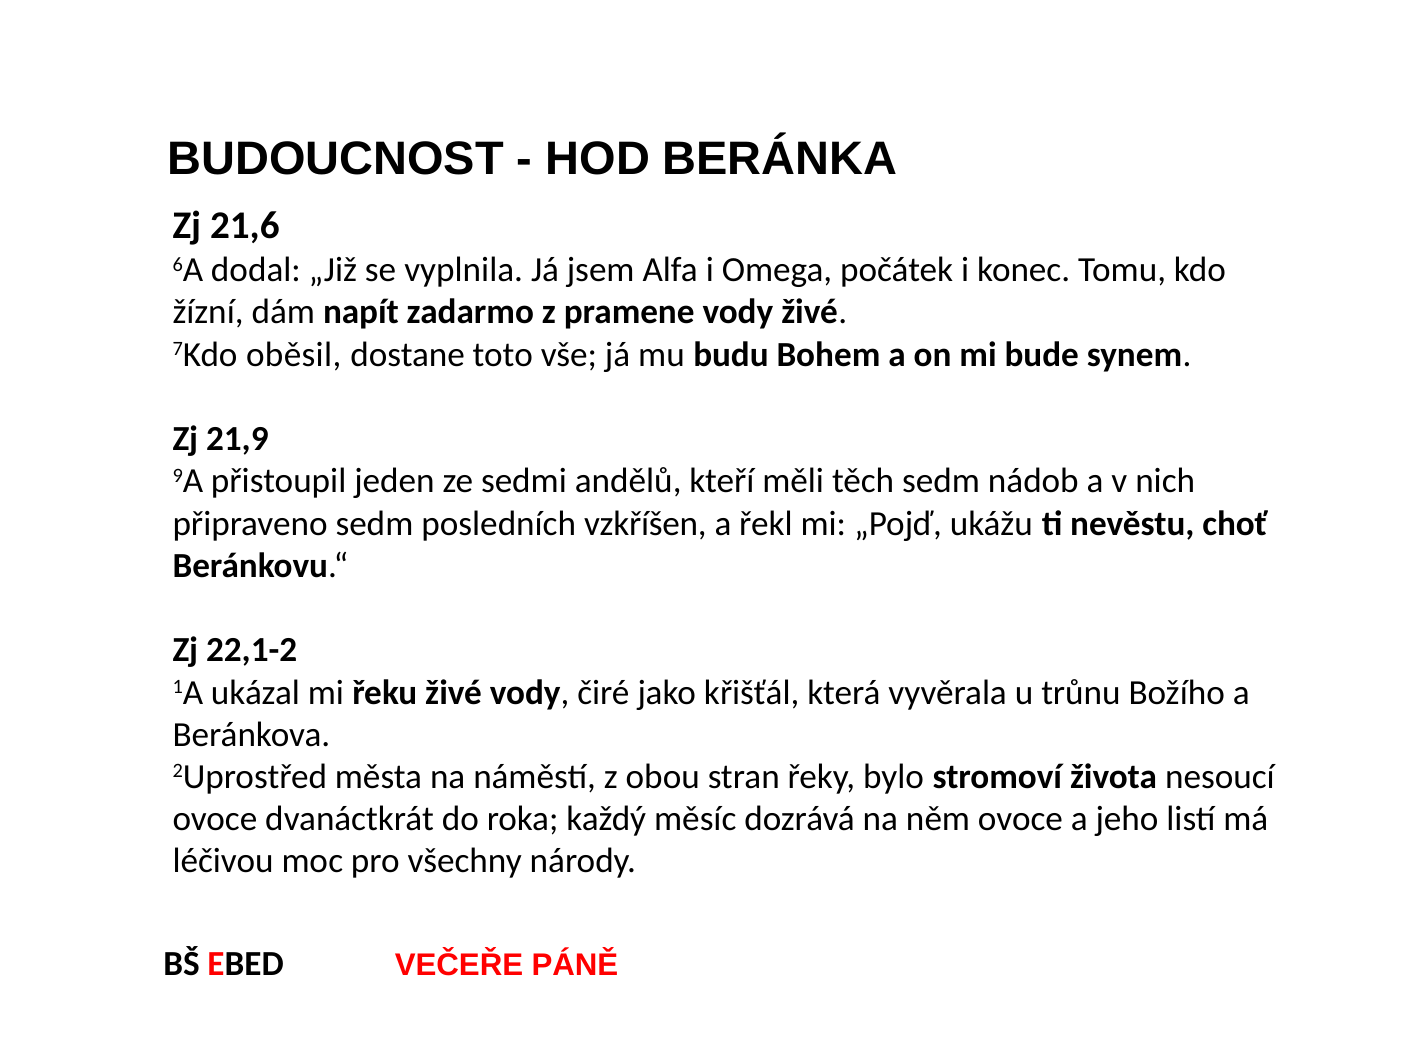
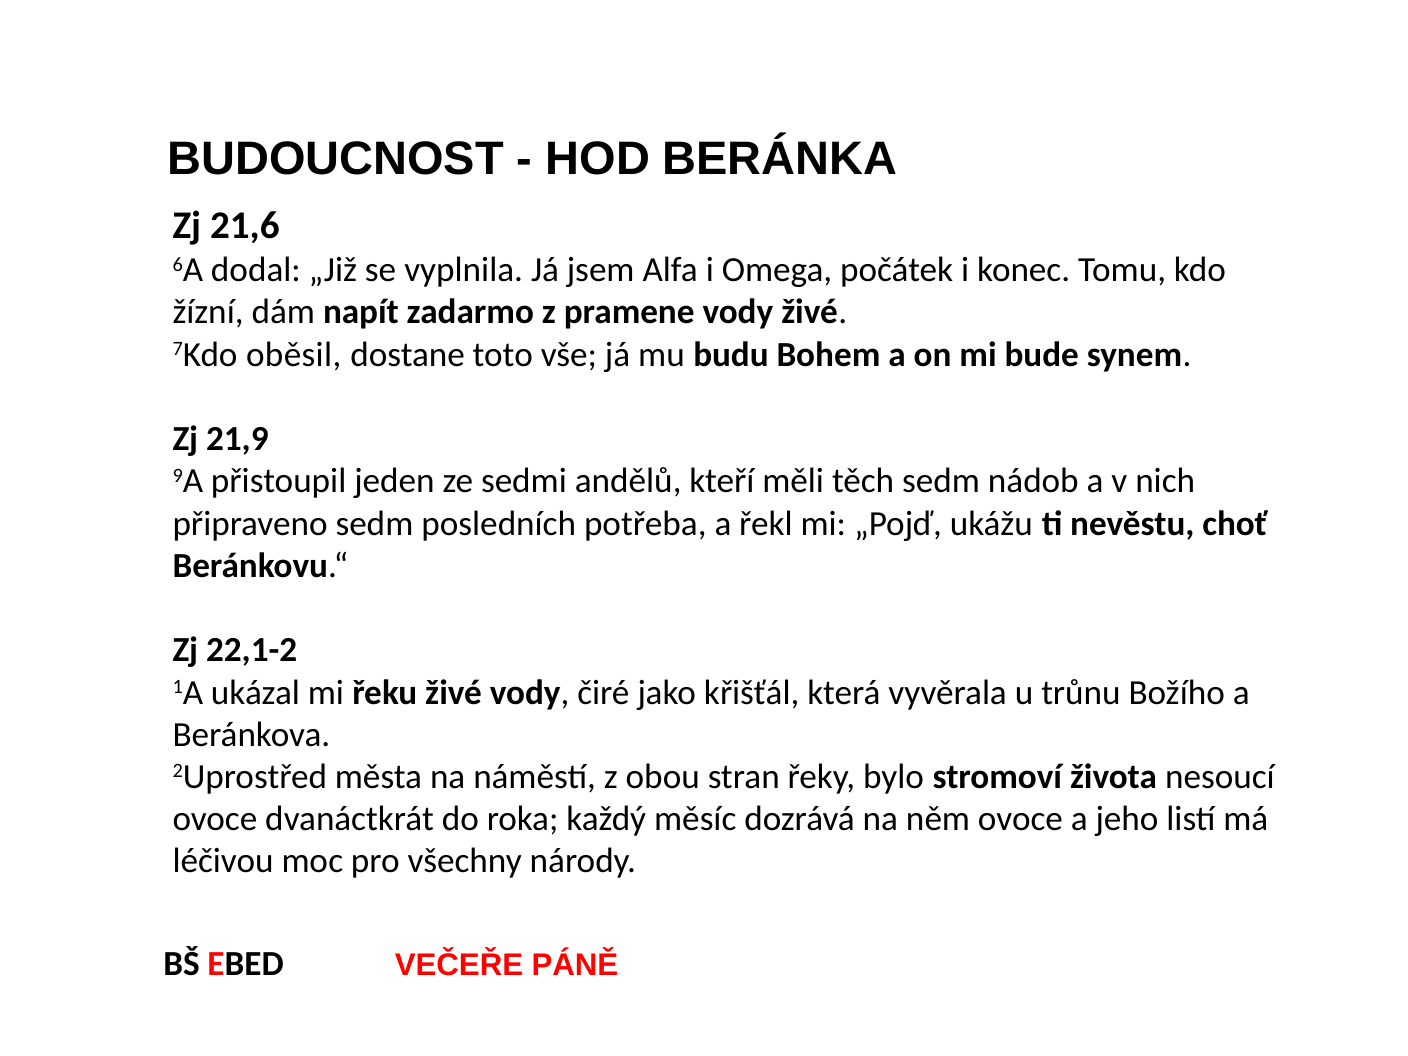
vzkříšen: vzkříšen -> potřeba
